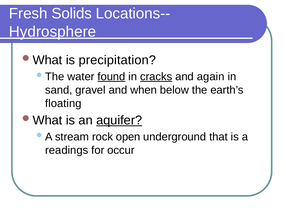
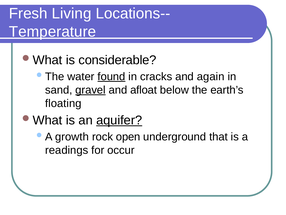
Solids: Solids -> Living
Hydrosphere: Hydrosphere -> Temperature
precipitation: precipitation -> considerable
cracks underline: present -> none
gravel underline: none -> present
when: when -> afloat
stream: stream -> growth
